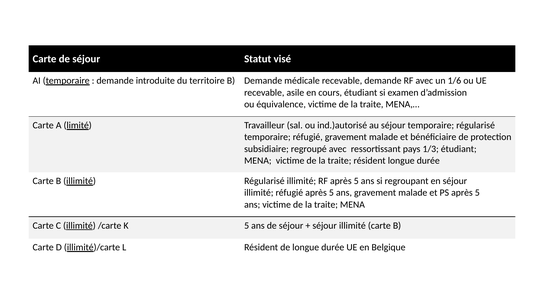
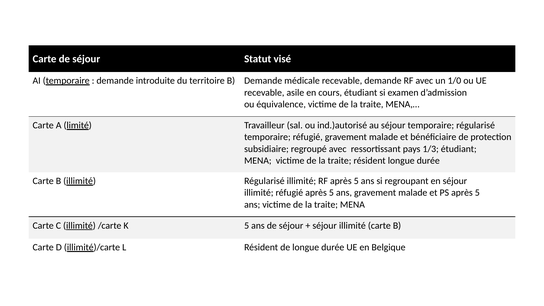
1/6: 1/6 -> 1/0
